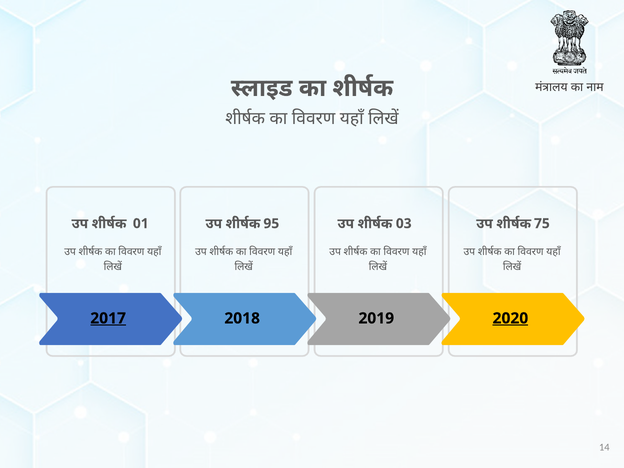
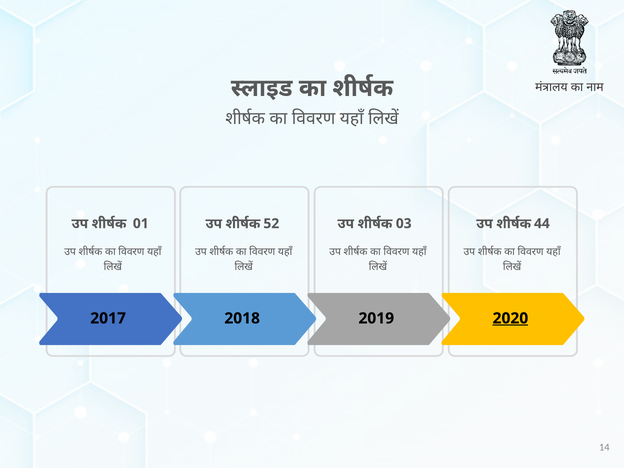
95: 95 -> 52
75: 75 -> 44
2017 underline: present -> none
